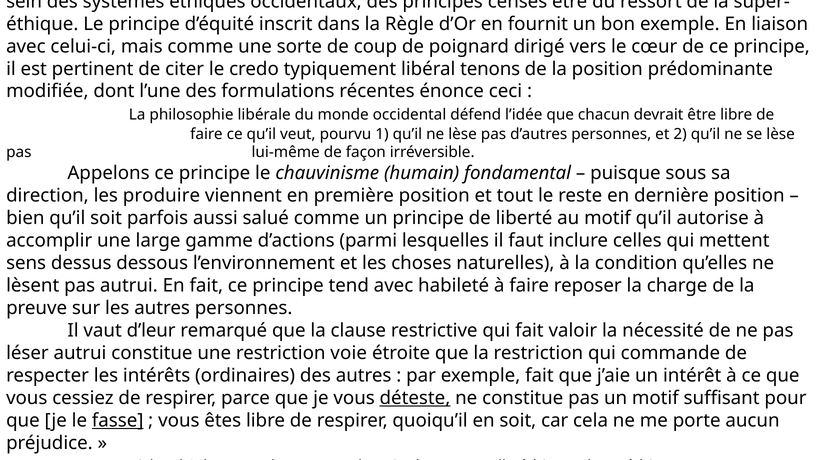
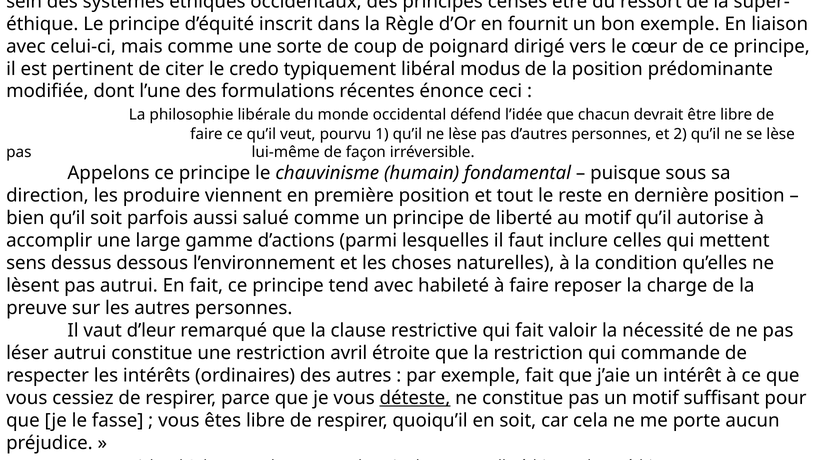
tenons: tenons -> modus
voie: voie -> avril
fasse underline: present -> none
